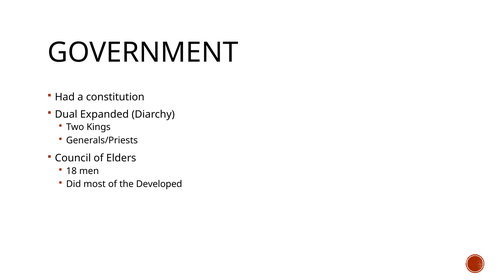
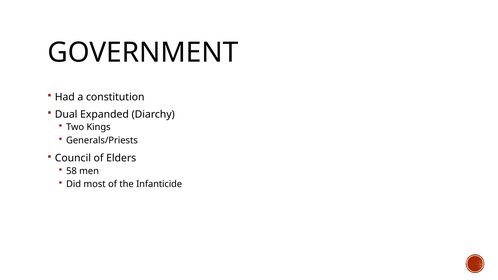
18: 18 -> 58
Developed: Developed -> Infanticide
